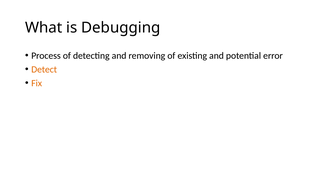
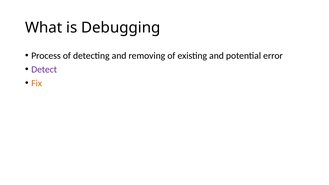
Detect colour: orange -> purple
